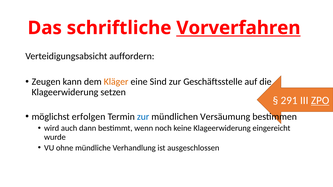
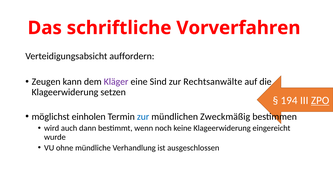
Vorverfahren underline: present -> none
Kläger colour: orange -> purple
Geschäftsstelle: Geschäftsstelle -> Rechtsanwälte
291: 291 -> 194
erfolgen: erfolgen -> einholen
Versäumung: Versäumung -> Zweckmäßig
